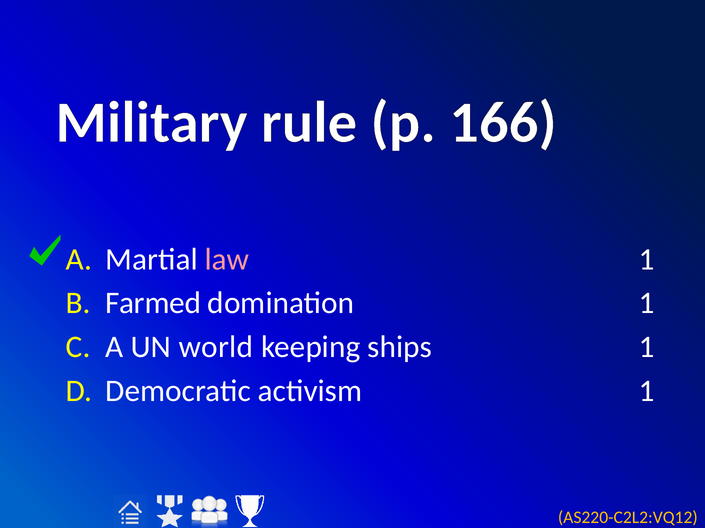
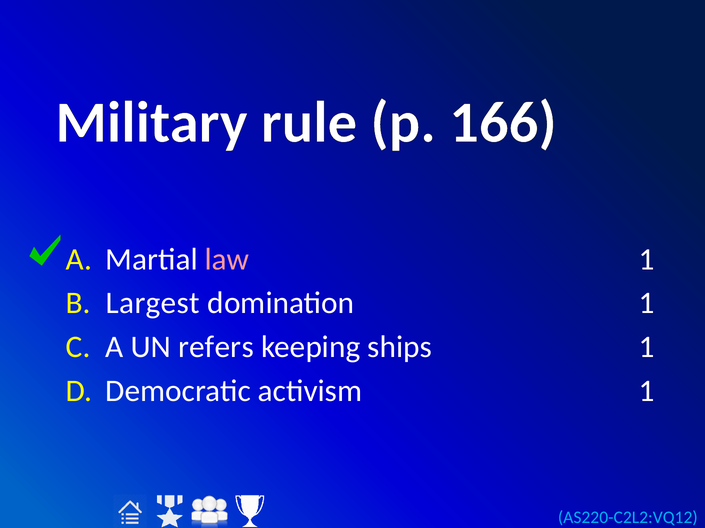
Farmed: Farmed -> Largest
world: world -> refers
AS220-C2L2:VQ12 colour: yellow -> light blue
